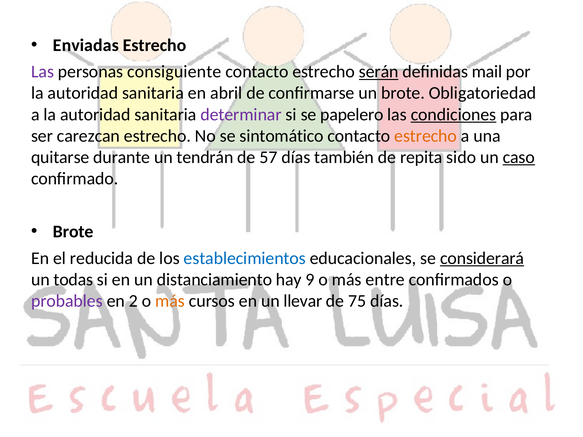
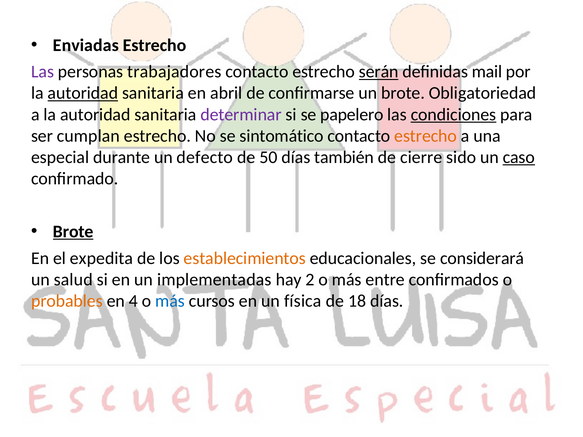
consiguiente: consiguiente -> trabajadores
autoridad at (83, 93) underline: none -> present
carezcan: carezcan -> cumplan
quitarse: quitarse -> especial
tendrán: tendrán -> defecto
57: 57 -> 50
repita: repita -> cierre
Brote at (73, 232) underline: none -> present
reducida: reducida -> expedita
establecimientos colour: blue -> orange
considerará underline: present -> none
todas: todas -> salud
distanciamiento: distanciamiento -> implementadas
9: 9 -> 2
probables colour: purple -> orange
2: 2 -> 4
más at (170, 301) colour: orange -> blue
llevar: llevar -> física
75: 75 -> 18
